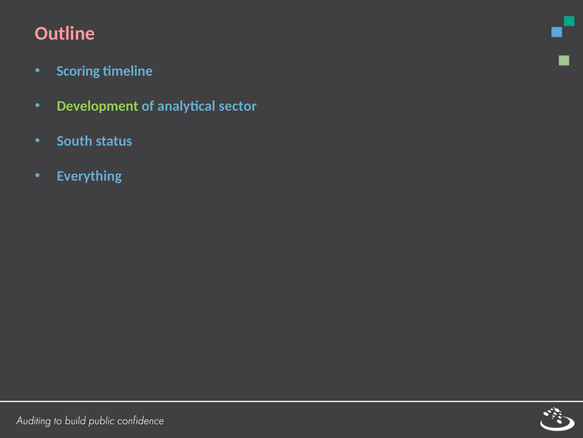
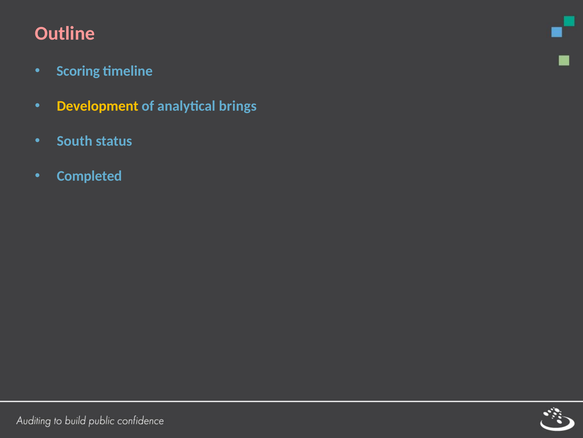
Development colour: light green -> yellow
sector: sector -> brings
Everything: Everything -> Completed
